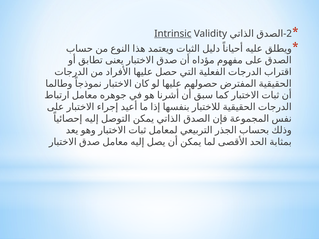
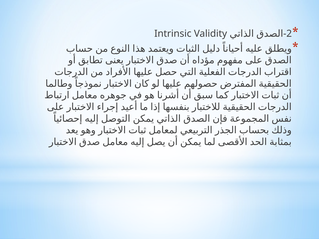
Intrinsic underline: present -> none
